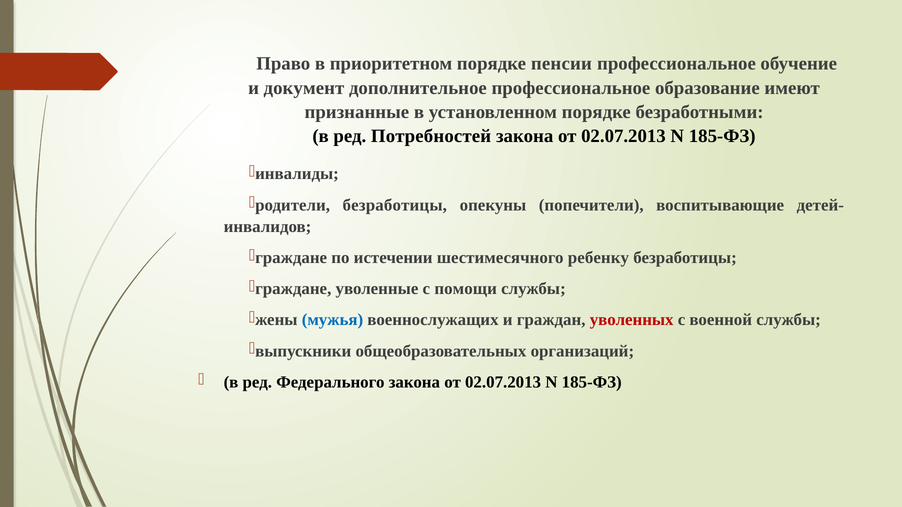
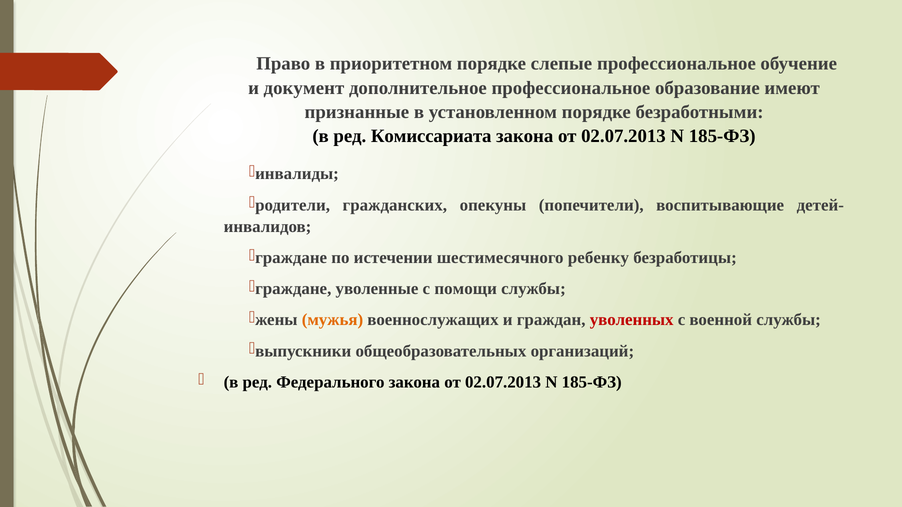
пенсии: пенсии -> слепые
Потребностей: Потребностей -> Комиссариата
безработицы at (395, 205): безработицы -> гражданских
мужья colour: blue -> orange
